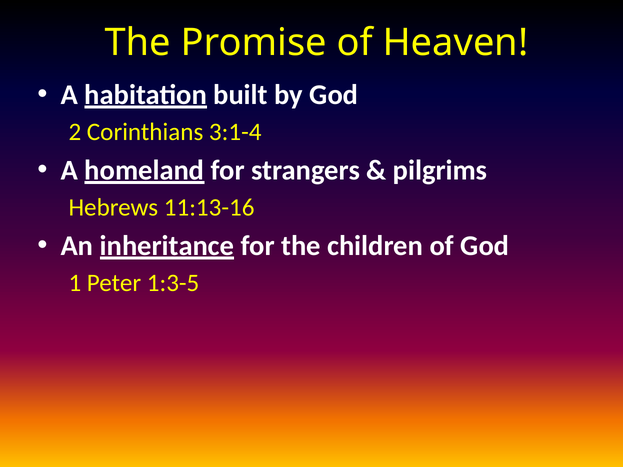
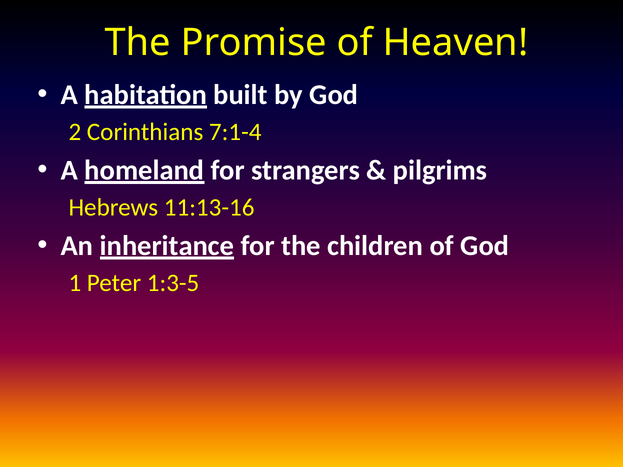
3:1-4: 3:1-4 -> 7:1-4
